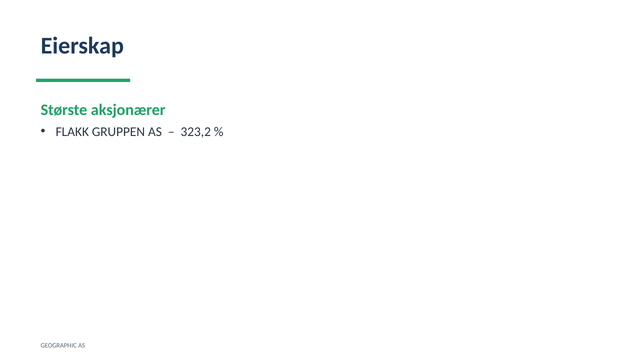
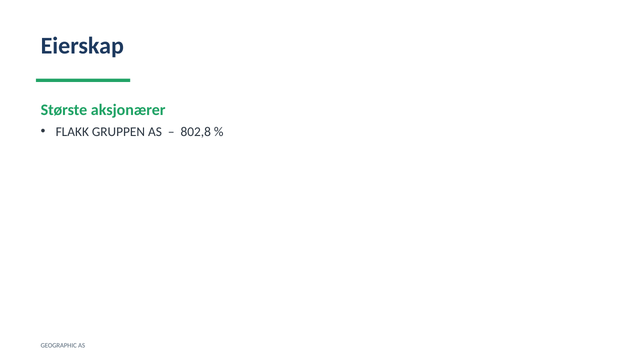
323,2: 323,2 -> 802,8
